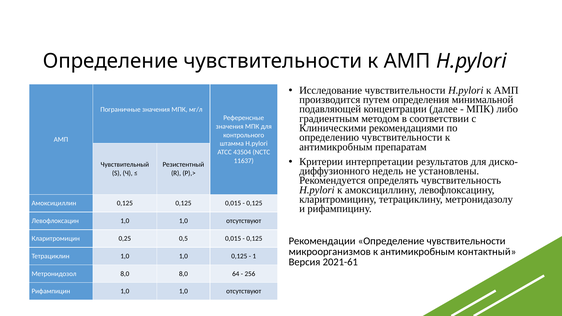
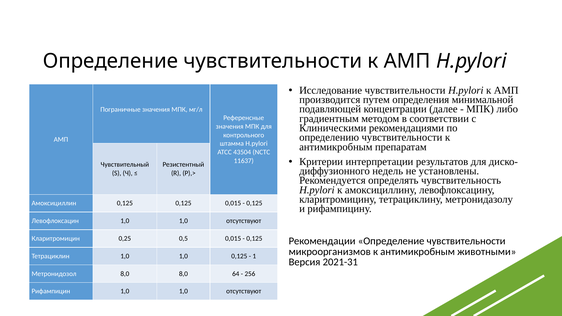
контактный: контактный -> животными
2021-61: 2021-61 -> 2021-31
